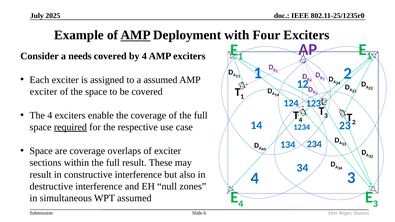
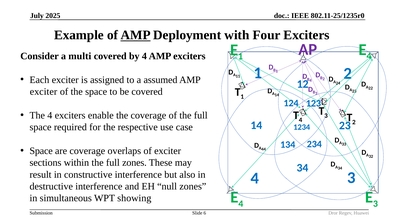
1 at (369, 56): 1 -> 4
needs: needs -> multi
required underline: present -> none
full result: result -> zones
WPT assumed: assumed -> showing
